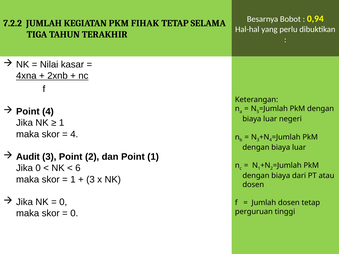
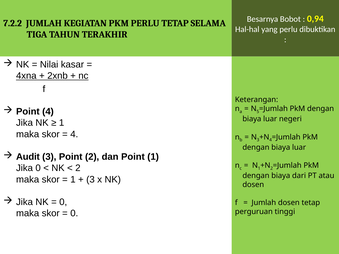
PKM FIHAK: FIHAK -> PERLU
6 at (78, 168): 6 -> 2
